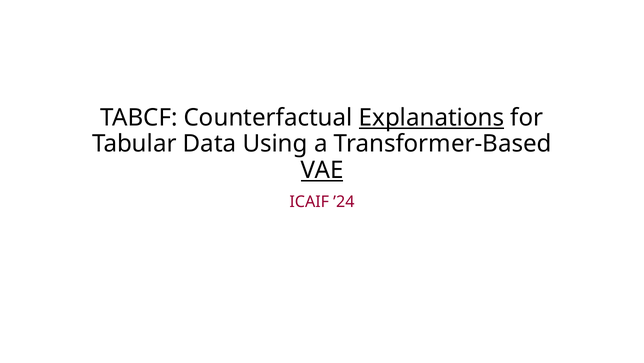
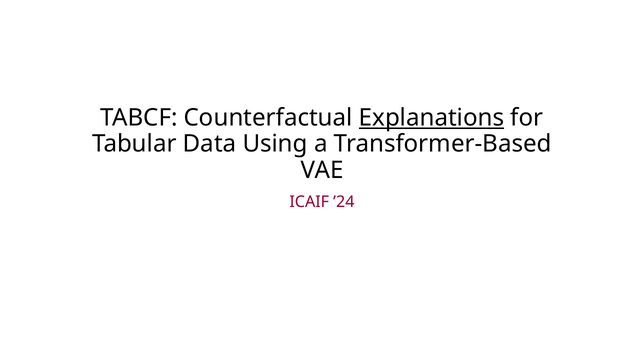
VAE underline: present -> none
